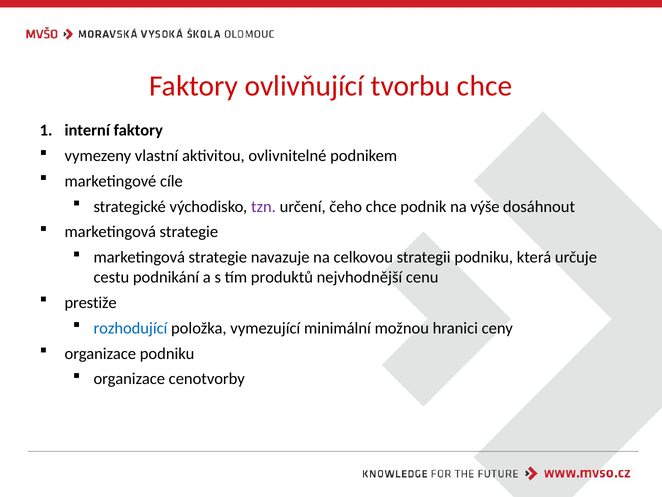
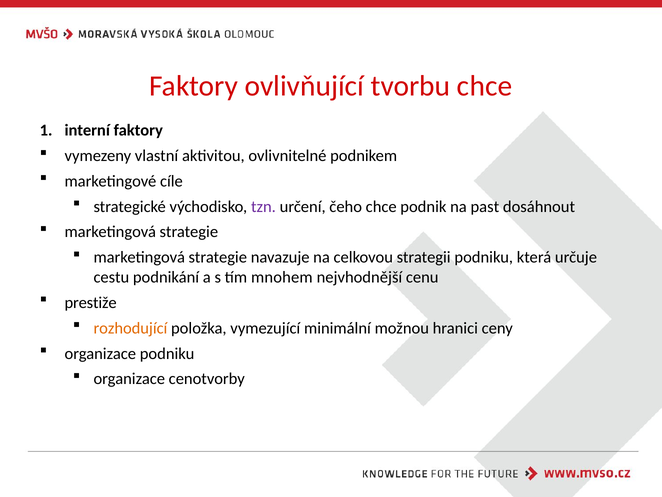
výše: výše -> past
produktů: produktů -> mnohem
rozhodující colour: blue -> orange
